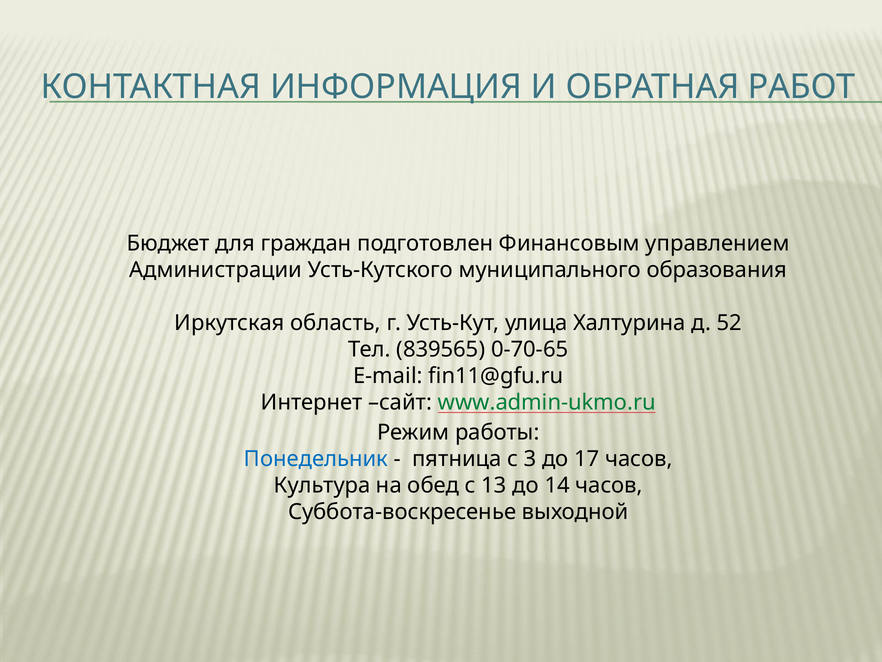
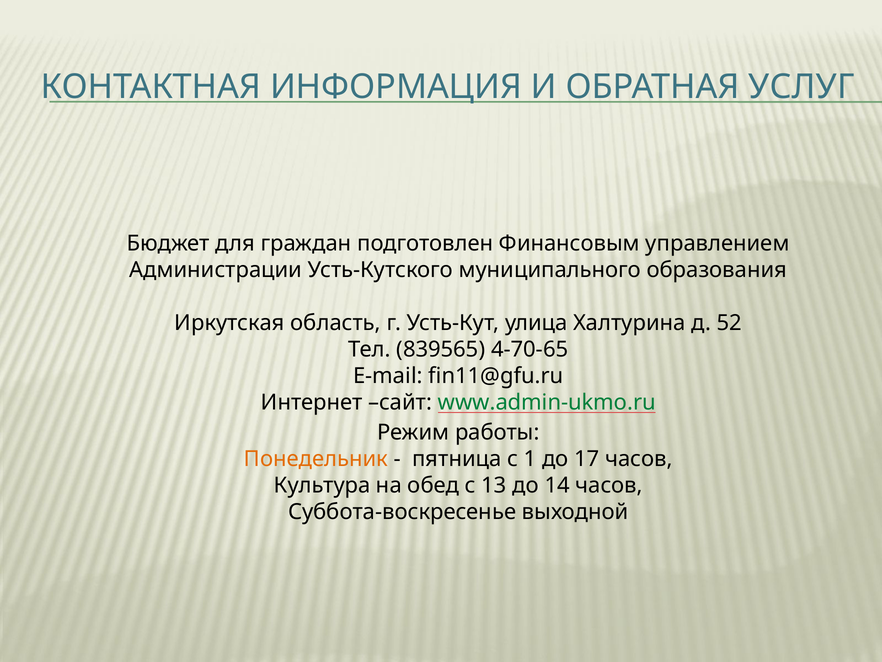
РАБОТ: РАБОТ -> УСЛУГ
0-70-65: 0-70-65 -> 4-70-65
Понедельник colour: blue -> orange
3: 3 -> 1
